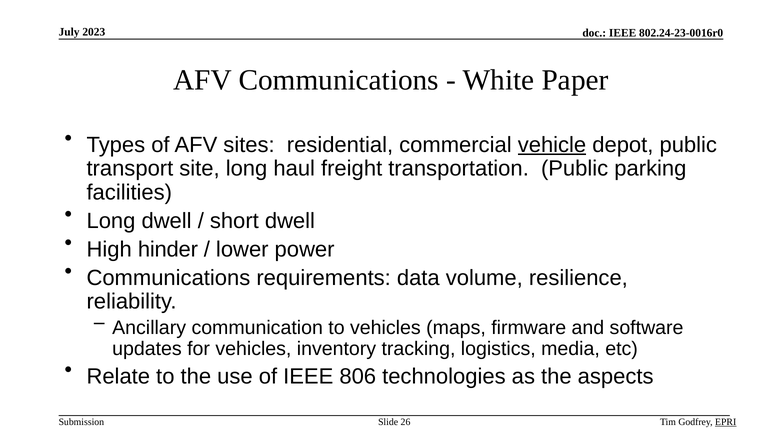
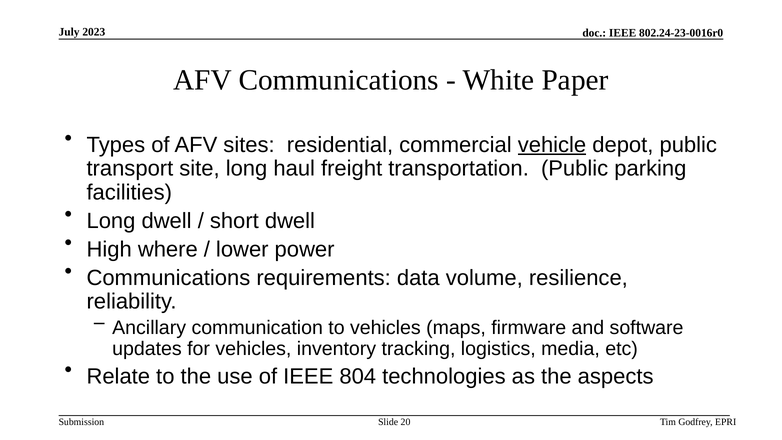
hinder: hinder -> where
806: 806 -> 804
26: 26 -> 20
EPRI underline: present -> none
